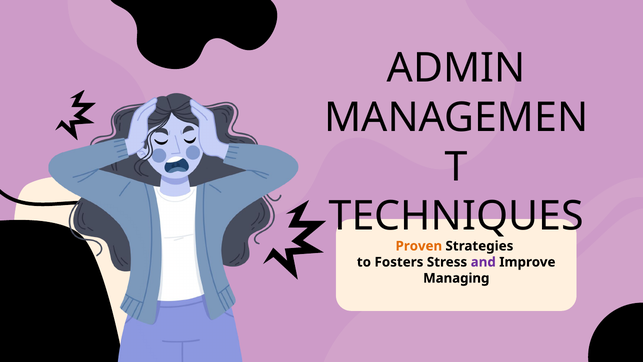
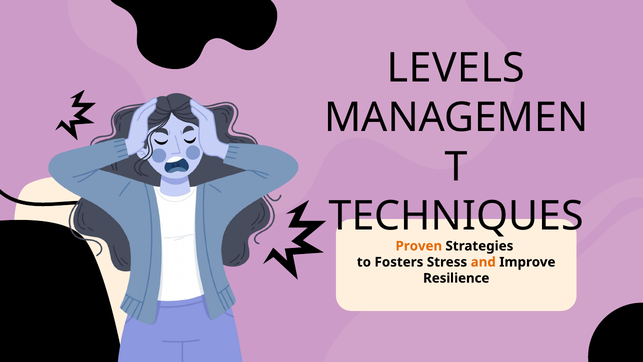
ADMIN: ADMIN -> LEVELS
and colour: purple -> orange
Managing: Managing -> Resilience
